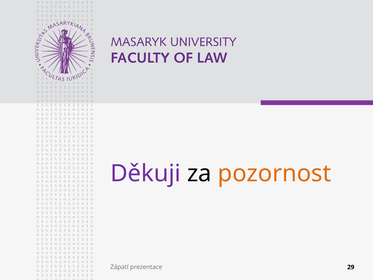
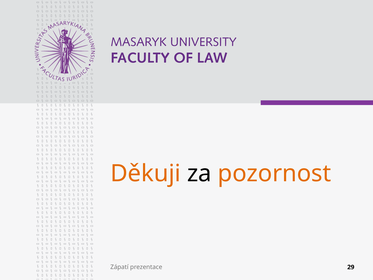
Děkuji colour: purple -> orange
